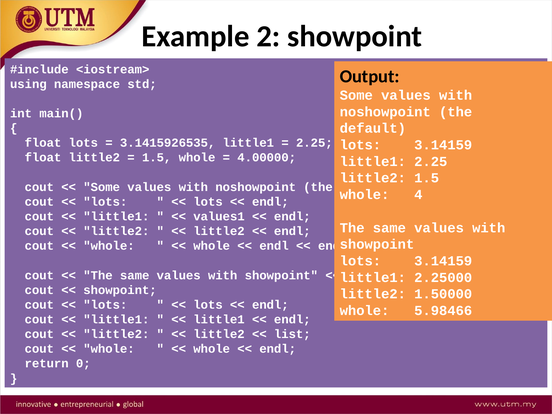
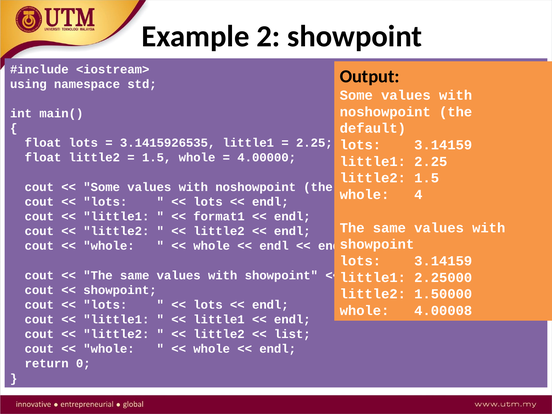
values1: values1 -> format1
5.98466: 5.98466 -> 4.00008
